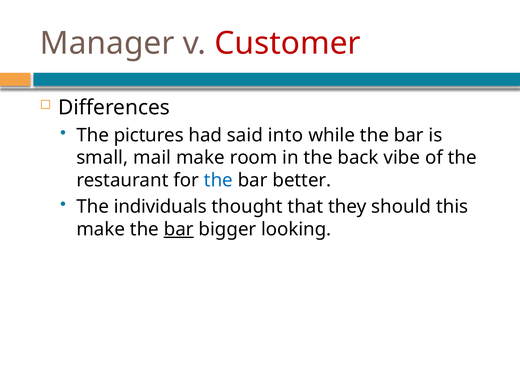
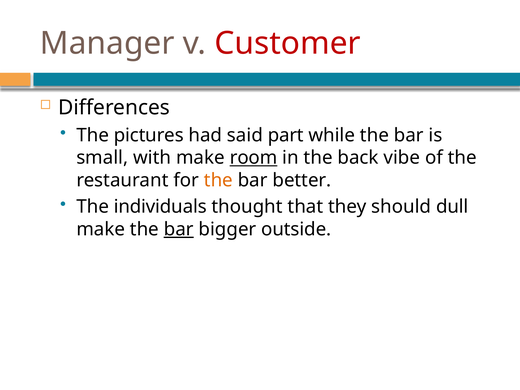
into: into -> part
mail: mail -> with
room underline: none -> present
the at (218, 180) colour: blue -> orange
this: this -> dull
looking: looking -> outside
